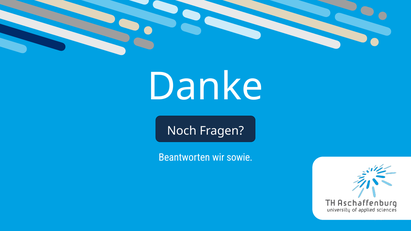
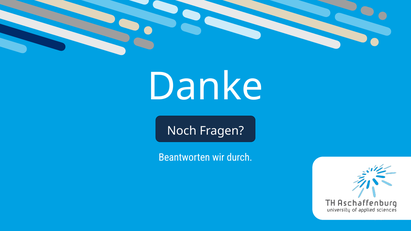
sowie: sowie -> durch
